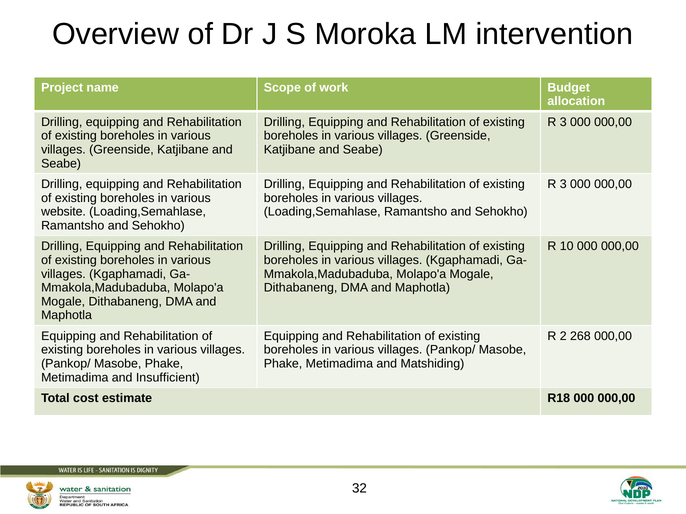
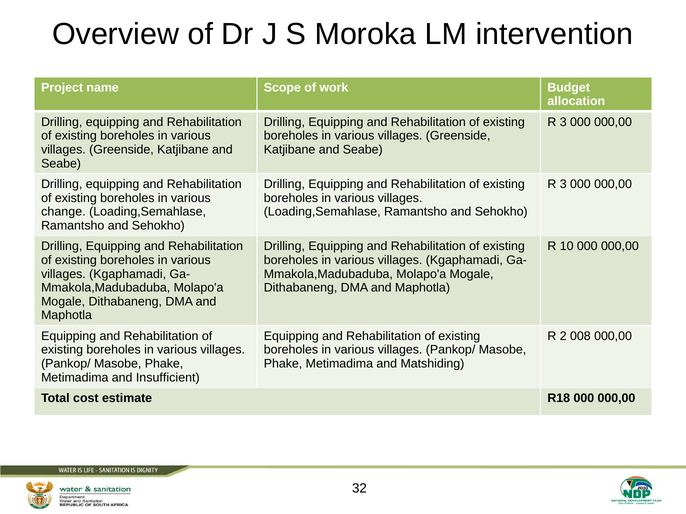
website: website -> change
268: 268 -> 008
